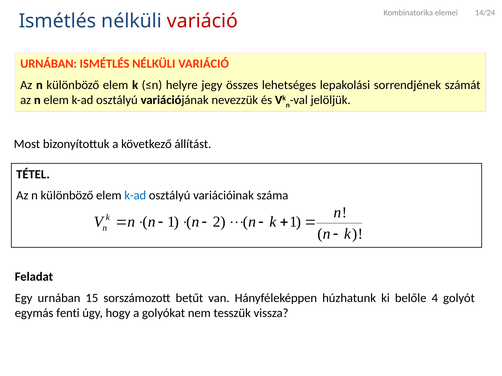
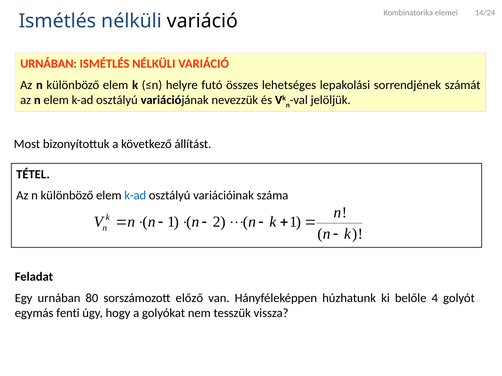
variáció at (202, 21) colour: red -> black
jegy: jegy -> futó
15: 15 -> 80
betűt: betűt -> előző
